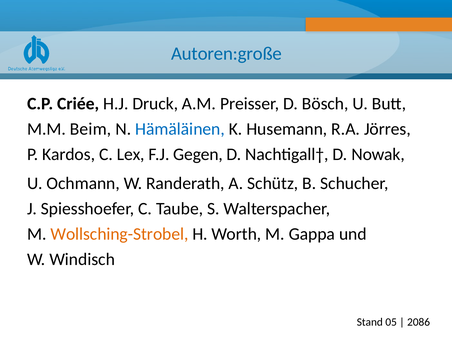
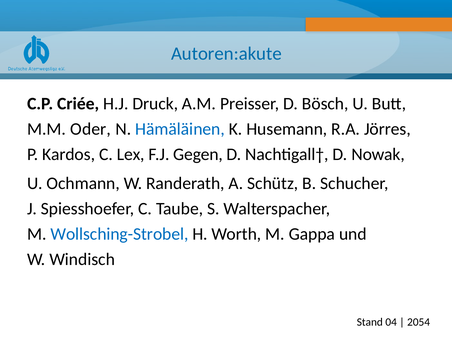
Autoren:große: Autoren:große -> Autoren:akute
Beim: Beim -> Oder
Wollsching-Strobel colour: orange -> blue
05: 05 -> 04
2086: 2086 -> 2054
